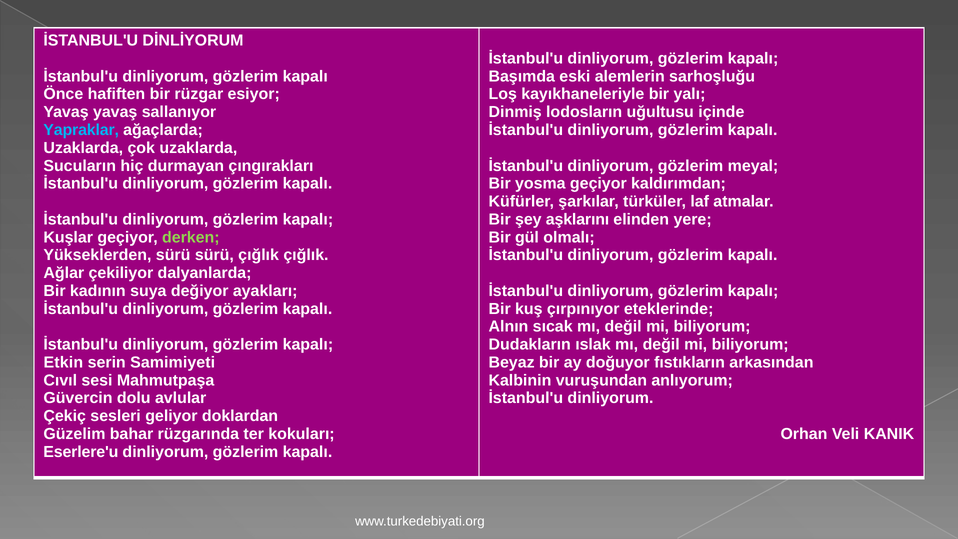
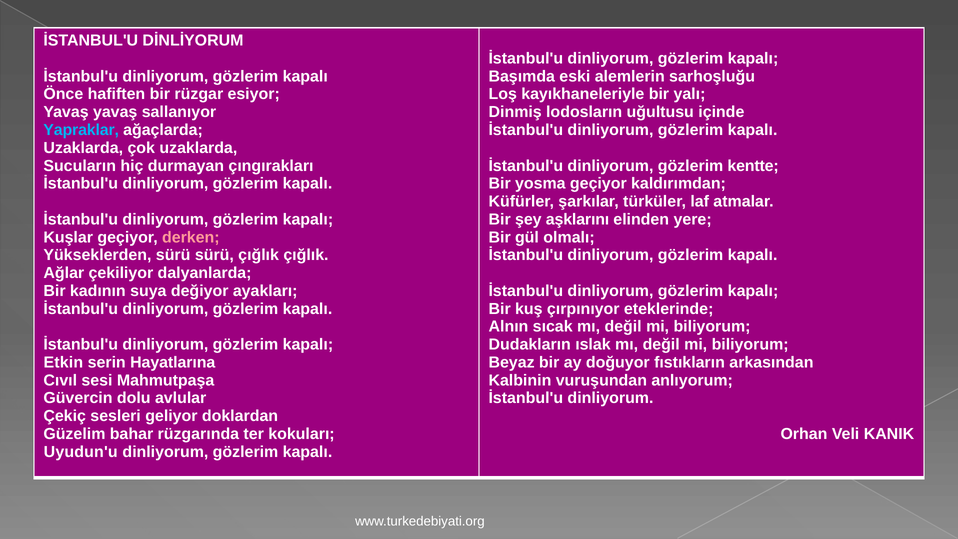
meyal: meyal -> kentte
derken colour: light green -> pink
Samimiyeti: Samimiyeti -> Hayatlarına
Eserlere'u: Eserlere'u -> Uyudun'u
